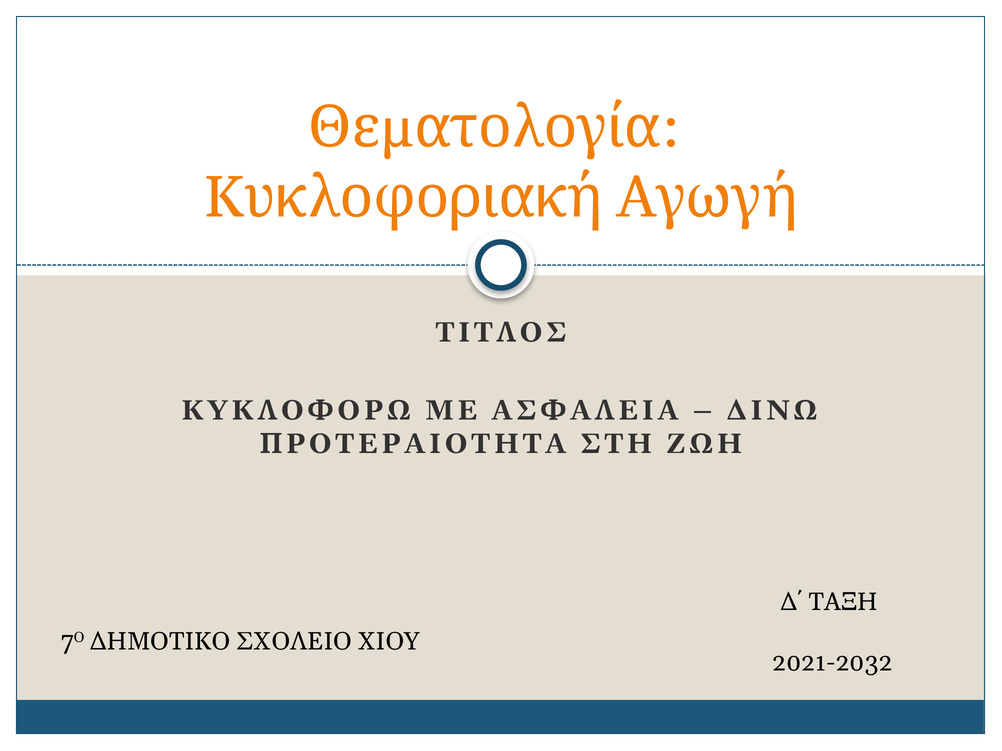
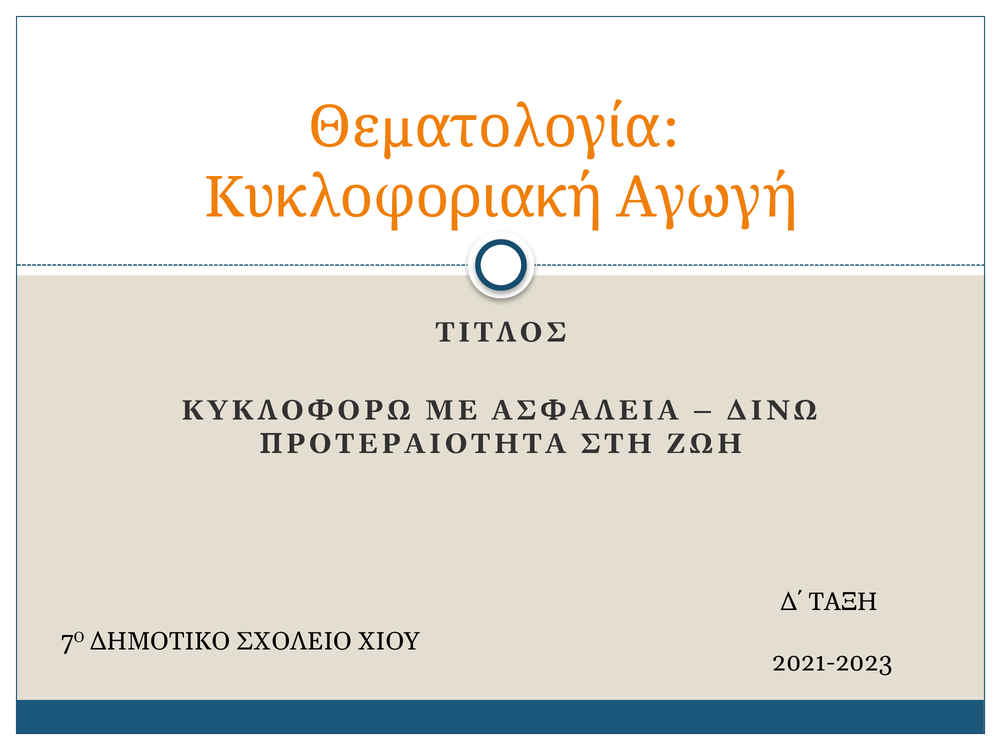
2021-2032: 2021-2032 -> 2021-2023
